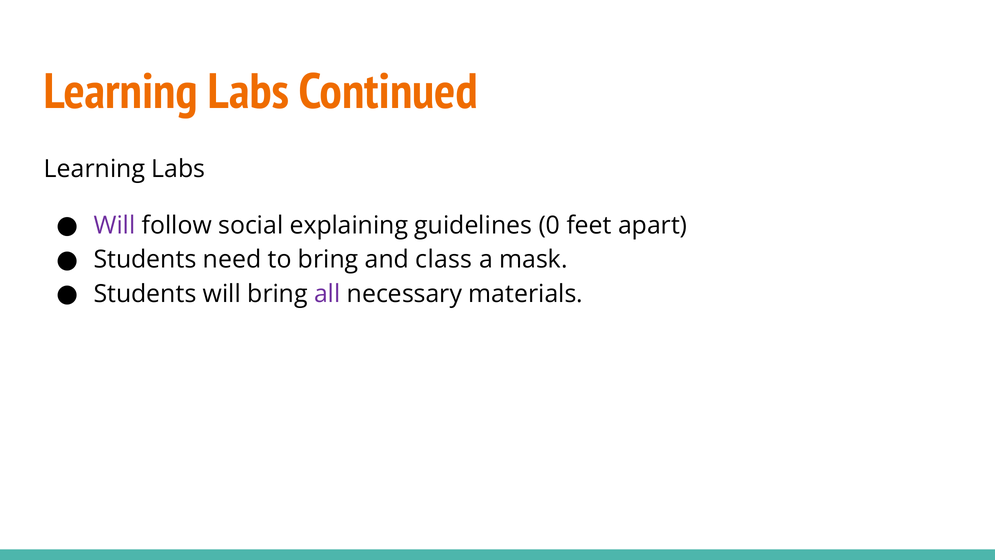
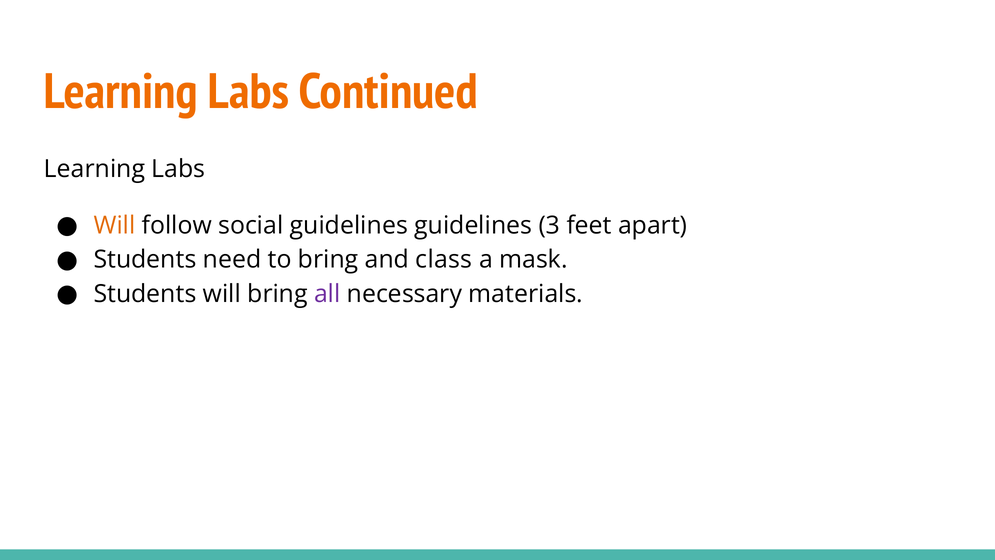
Will at (114, 225) colour: purple -> orange
social explaining: explaining -> guidelines
0: 0 -> 3
